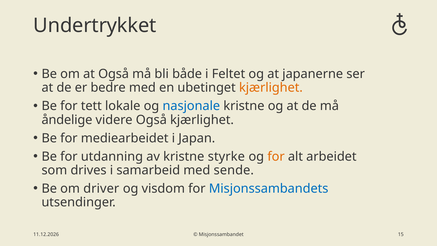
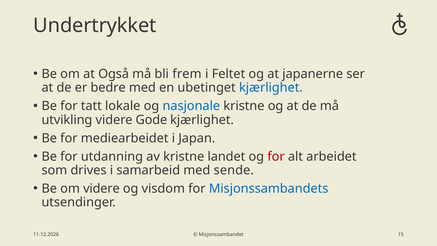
både: både -> frem
kjærlighet at (271, 88) colour: orange -> blue
tett: tett -> tatt
åndelige: åndelige -> utvikling
videre Også: Også -> Gode
styrke: styrke -> landet
for at (276, 156) colour: orange -> red
om driver: driver -> videre
